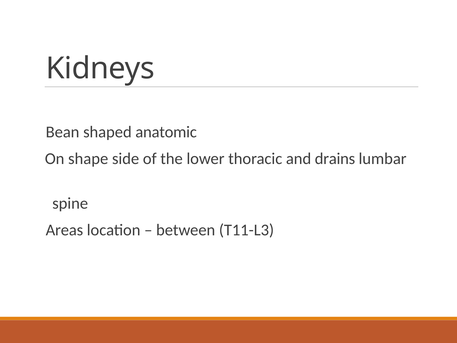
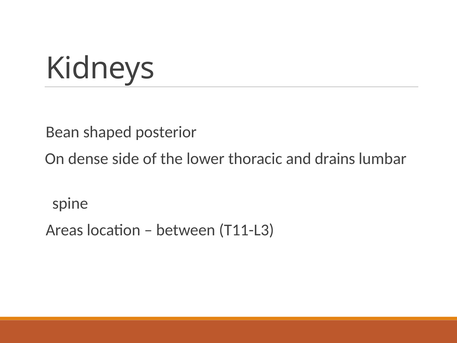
anatomic: anatomic -> posterior
shape: shape -> dense
